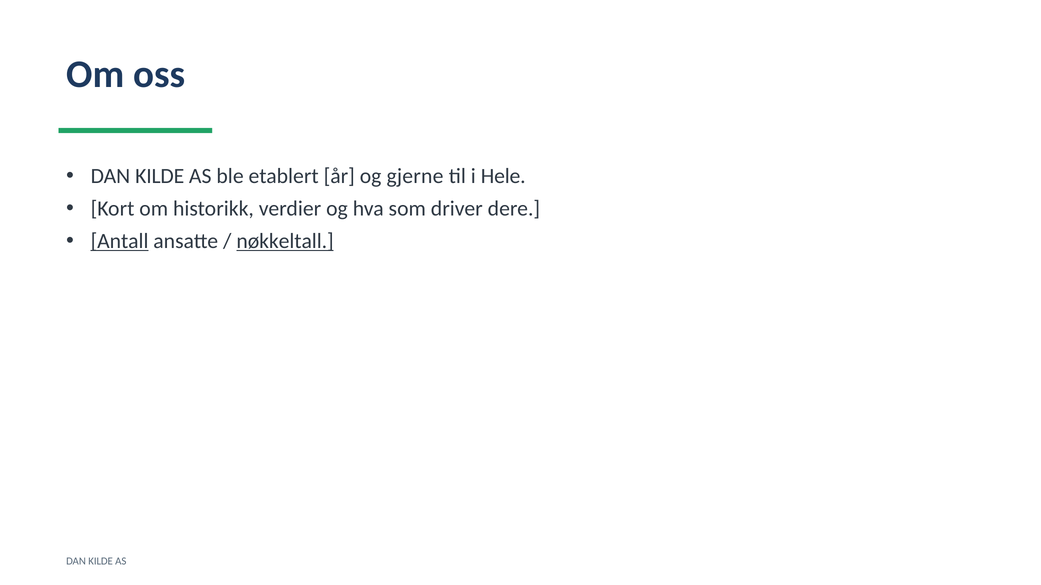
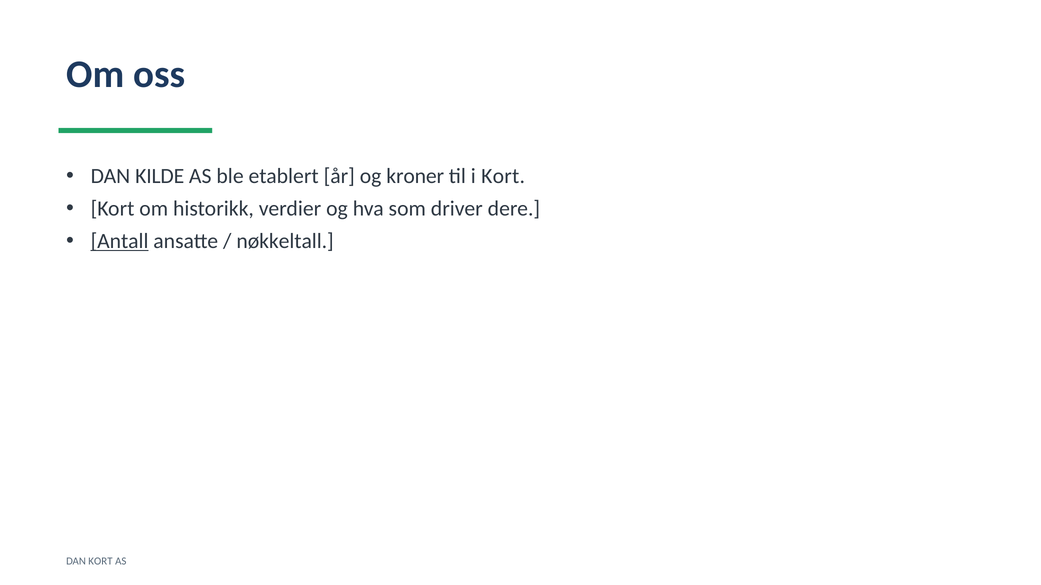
gjerne: gjerne -> kroner
i Hele: Hele -> Kort
nøkkeltall underline: present -> none
KILDE at (101, 562): KILDE -> KORT
